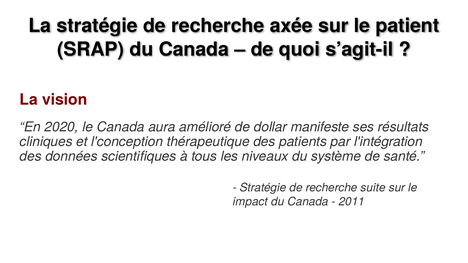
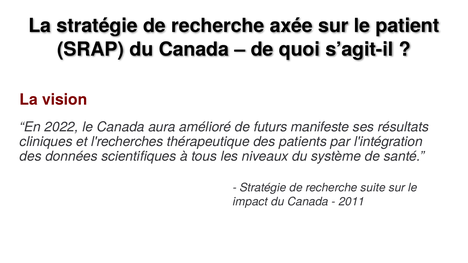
2020: 2020 -> 2022
dollar: dollar -> futurs
l'conception: l'conception -> l'recherches
